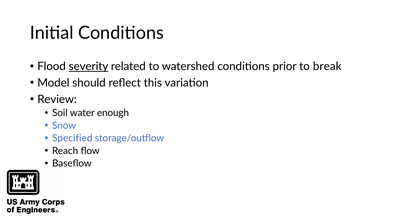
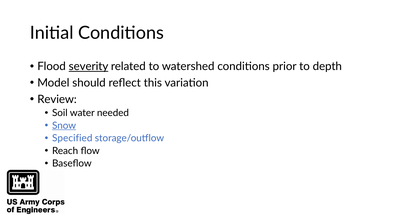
break: break -> depth
enough: enough -> needed
Snow underline: none -> present
